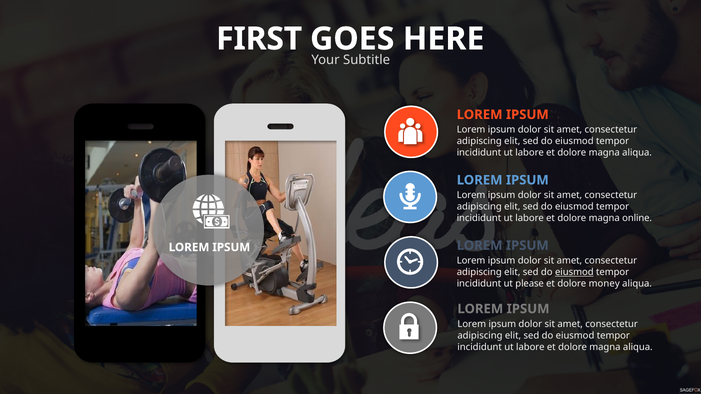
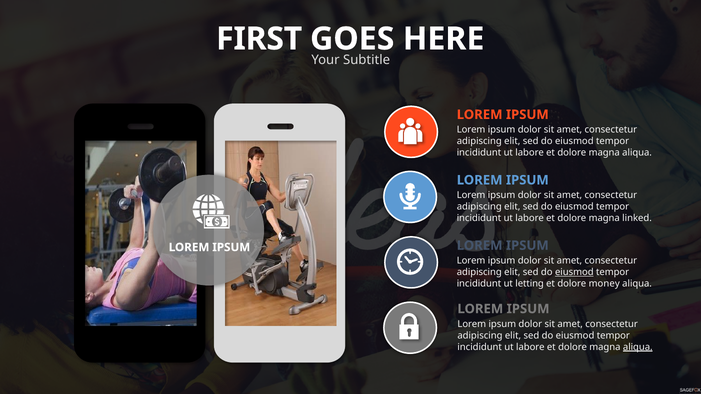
online: online -> linked
please: please -> letting
aliqua at (638, 347) underline: none -> present
